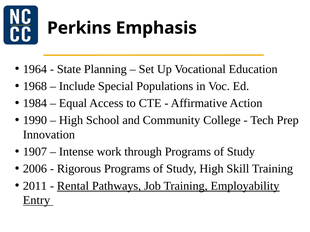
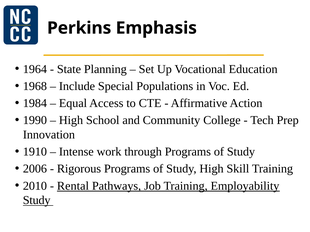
1907: 1907 -> 1910
2011: 2011 -> 2010
Entry at (37, 201): Entry -> Study
